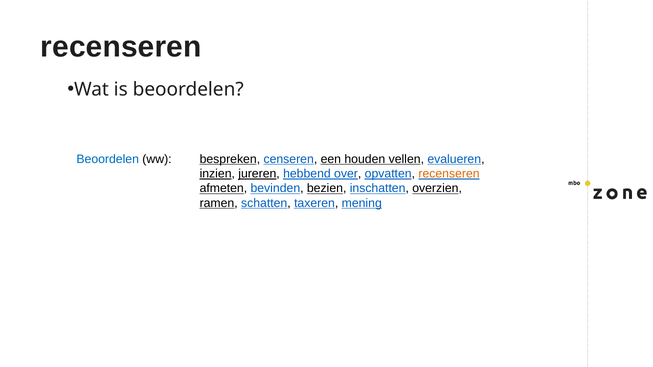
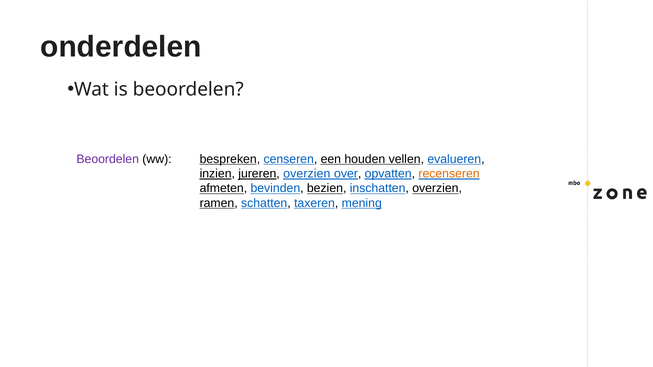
recenseren at (121, 47): recenseren -> onderdelen
Beoordelen at (108, 159) colour: blue -> purple
jureren hebbend: hebbend -> overzien
